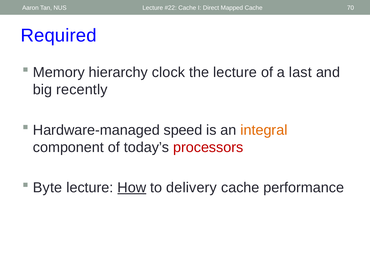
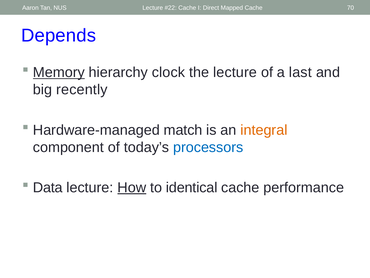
Required: Required -> Depends
Memory underline: none -> present
speed: speed -> match
processors colour: red -> blue
Byte: Byte -> Data
delivery: delivery -> identical
